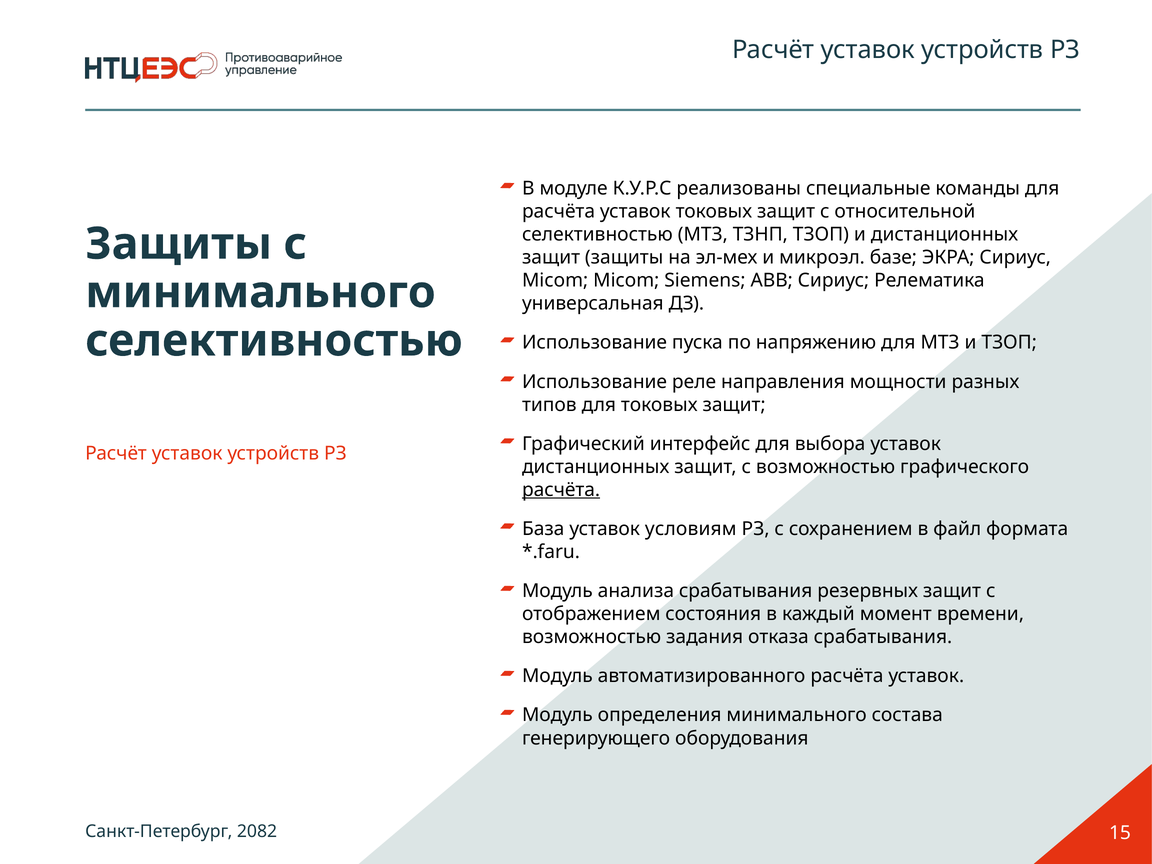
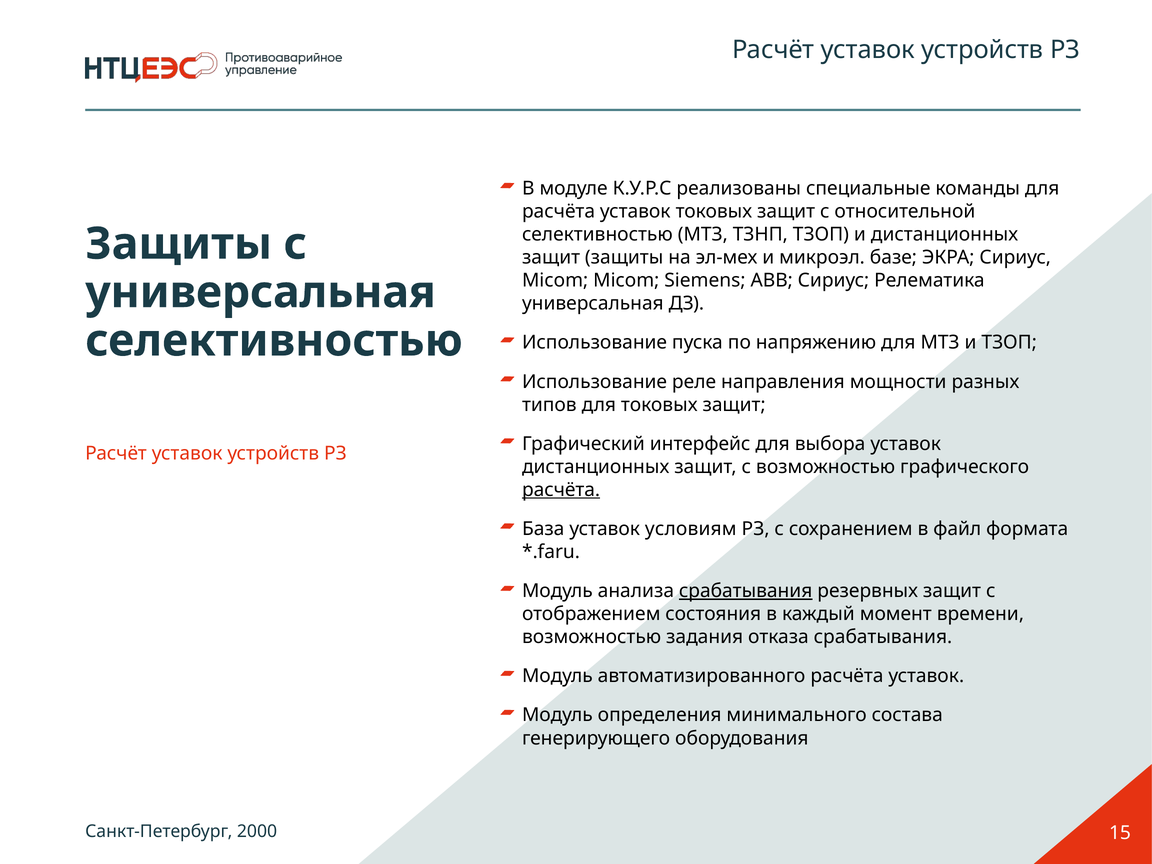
минимального at (260, 292): минимального -> универсальная
срабатывания at (746, 591) underline: none -> present
2082: 2082 -> 2000
